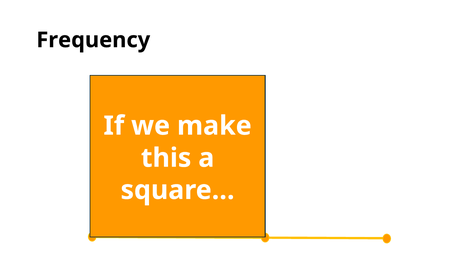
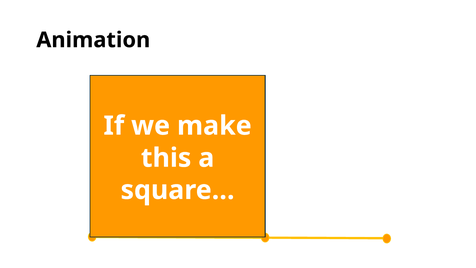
Frequency: Frequency -> Animation
